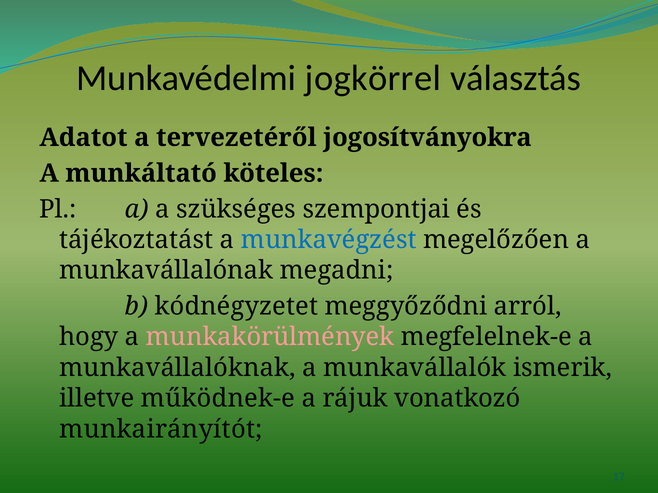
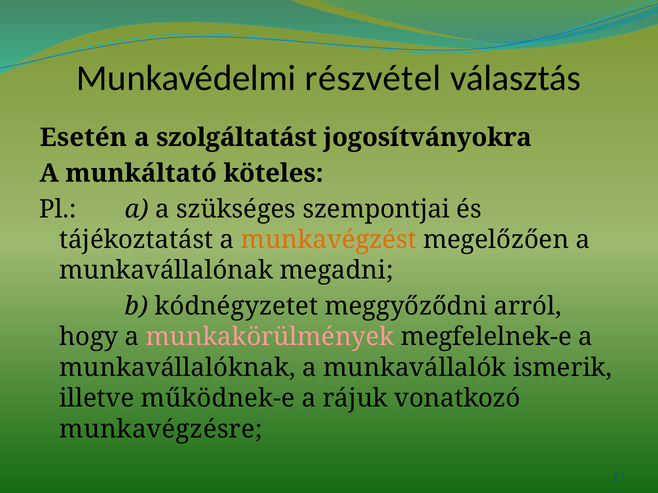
jogkörrel: jogkörrel -> részvétel
Adatot: Adatot -> Esetén
tervezetéről: tervezetéről -> szolgáltatást
munkavégzést colour: blue -> orange
munkairányítót: munkairányítót -> munkavégzésre
